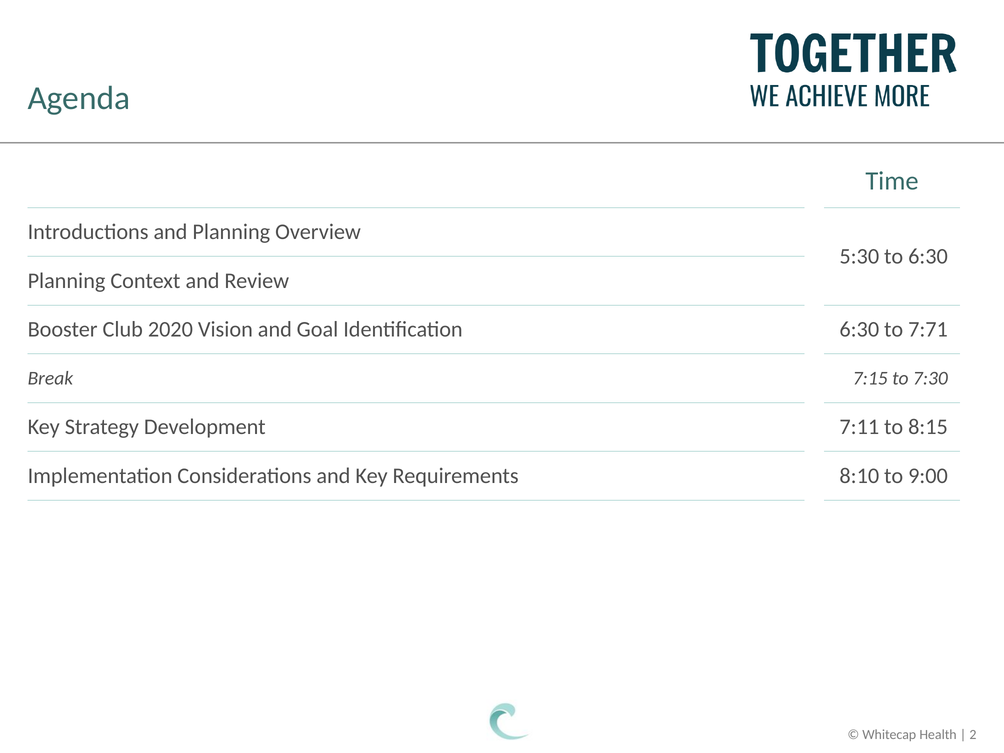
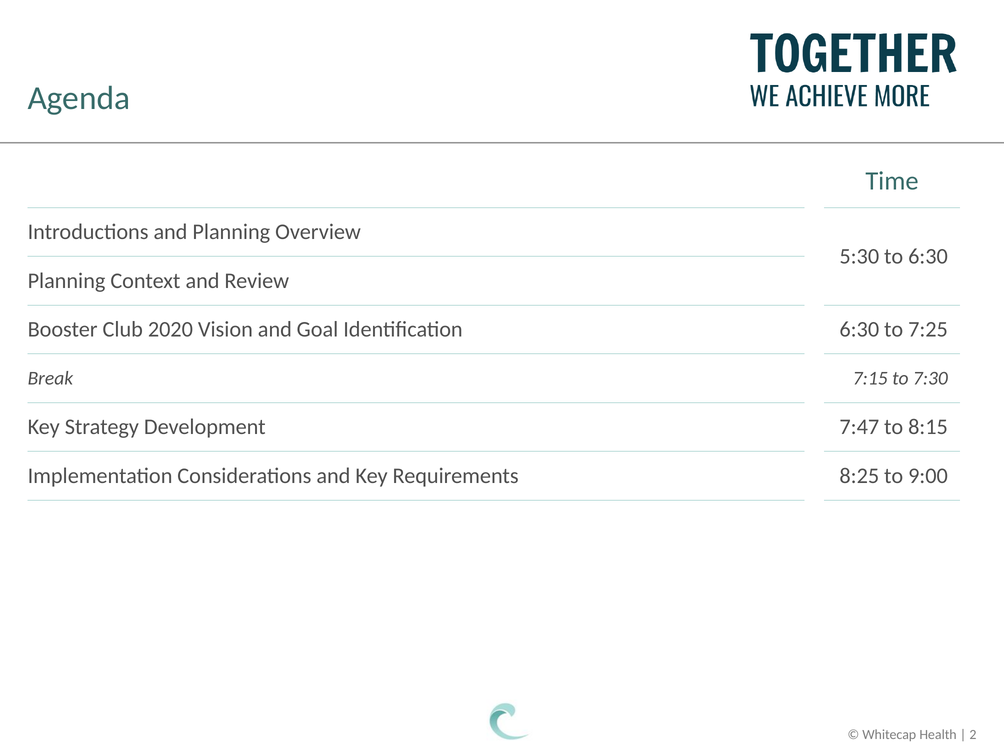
7:71: 7:71 -> 7:25
7:11: 7:11 -> 7:47
8:10: 8:10 -> 8:25
